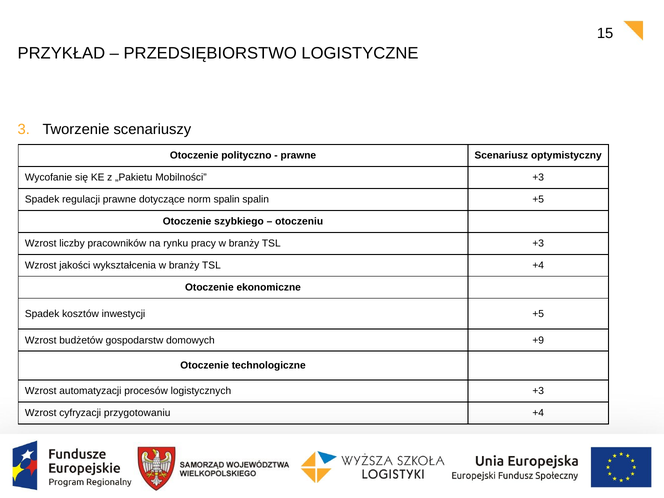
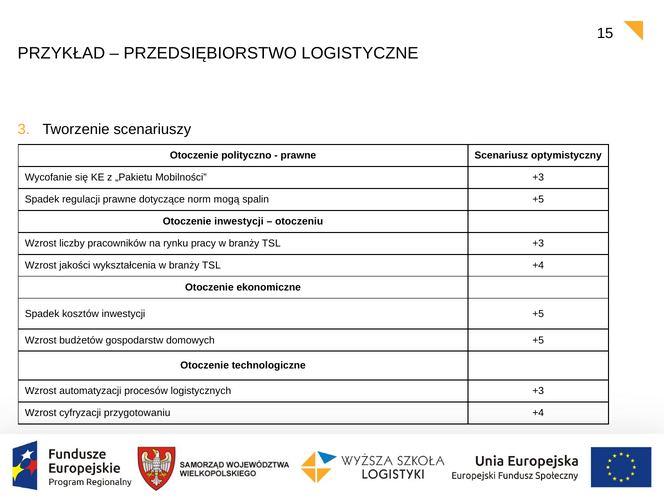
norm spalin: spalin -> mogą
Otoczenie szybkiego: szybkiego -> inwestycji
domowych +9: +9 -> +5
